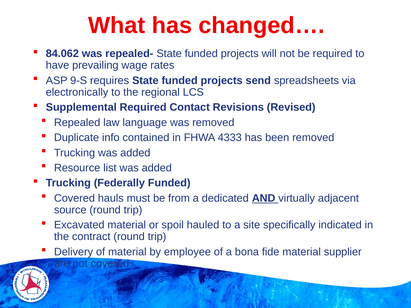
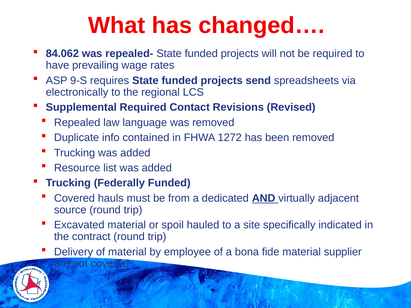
4333: 4333 -> 1272
